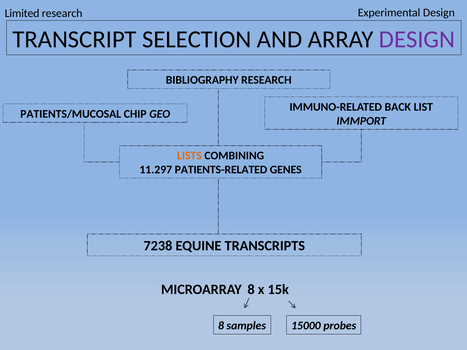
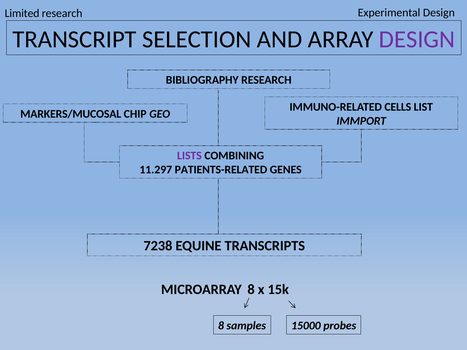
BACK: BACK -> CELLS
PATIENTS/MUCOSAL: PATIENTS/MUCOSAL -> MARKERS/MUCOSAL
LISTS colour: orange -> purple
